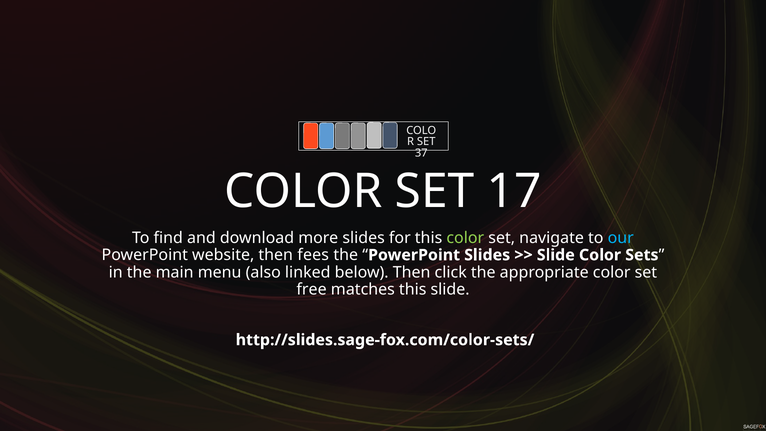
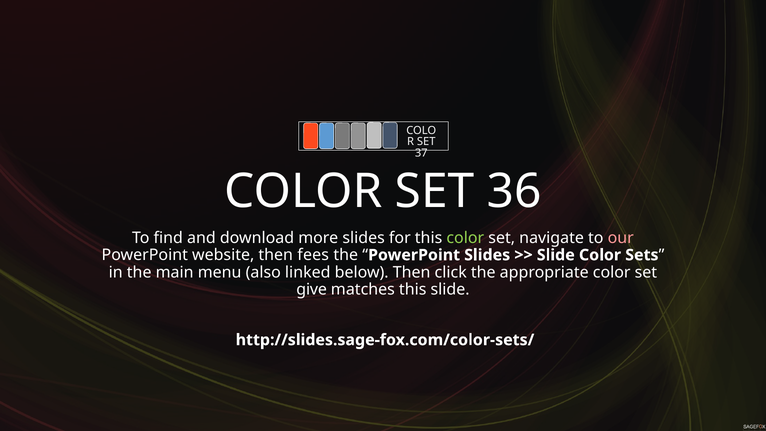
17: 17 -> 36
our colour: light blue -> pink
free: free -> give
